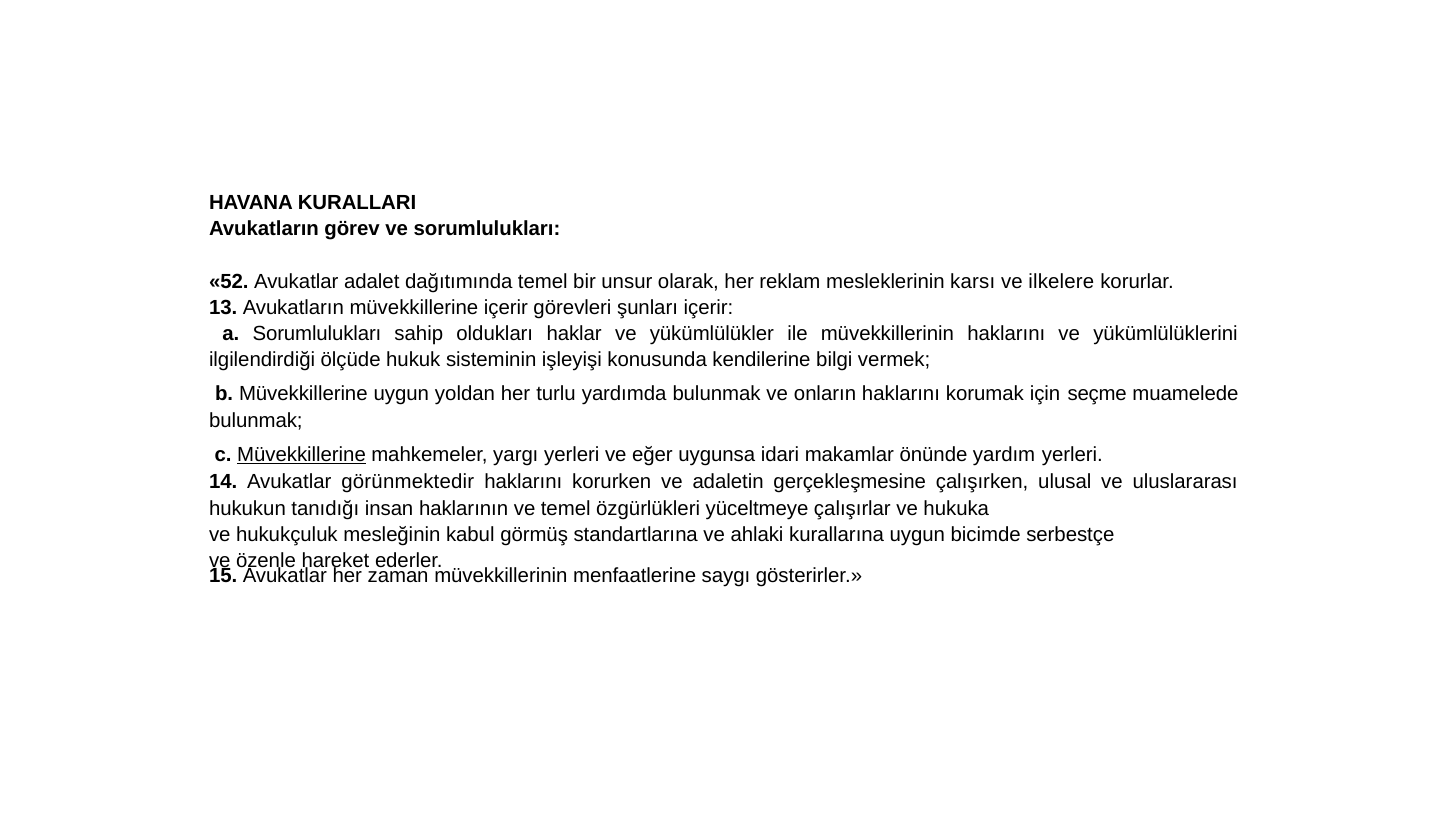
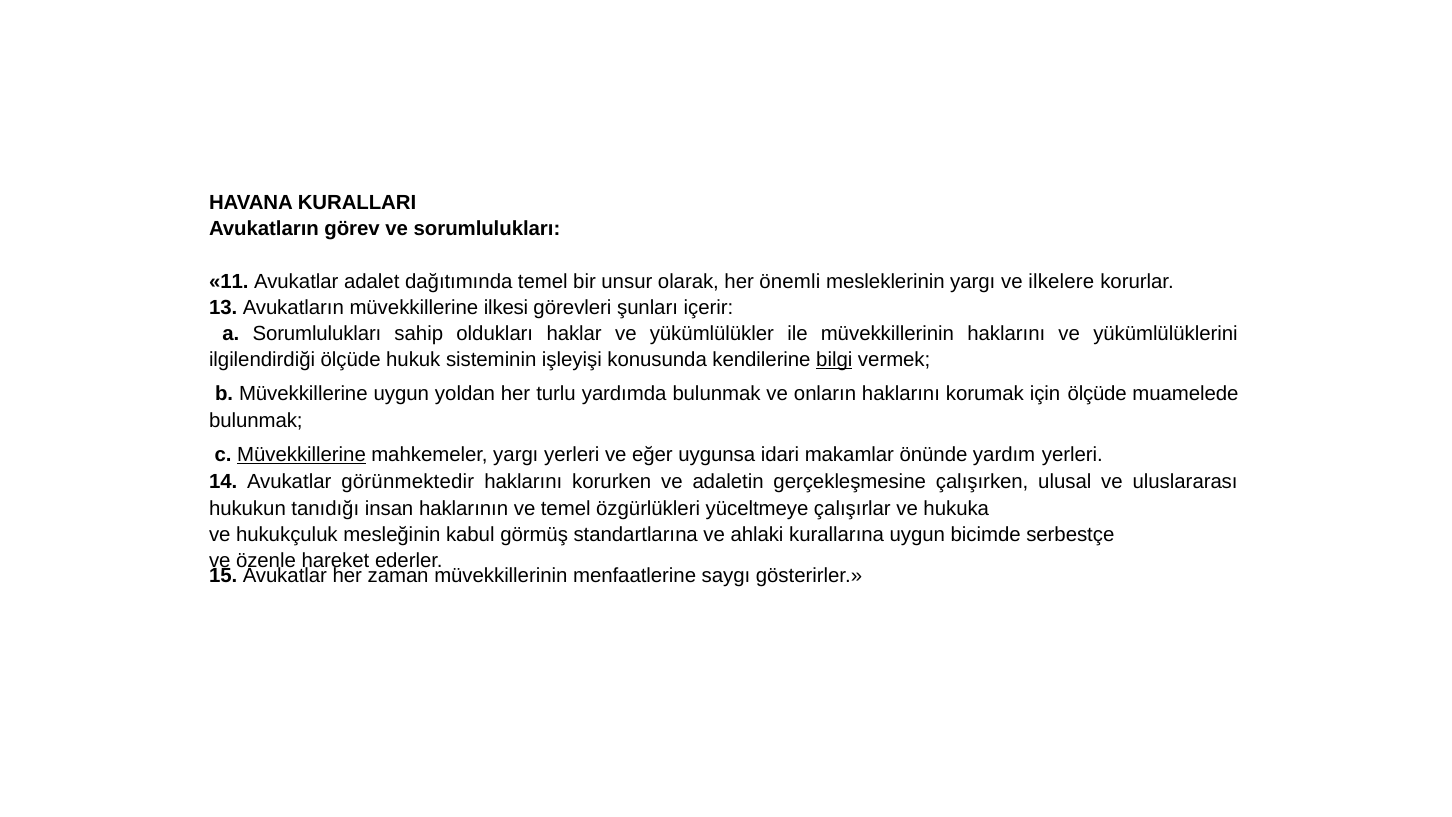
52: 52 -> 11
reklam: reklam -> önemli
mesleklerinin karsı: karsı -> yargı
müvekkillerine içerir: içerir -> ilkesi
bilgi underline: none -> present
için seçme: seçme -> ölçüde
